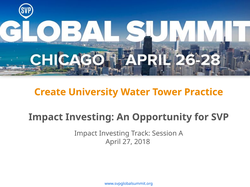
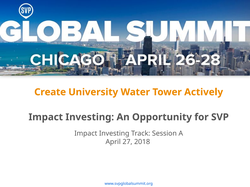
Practice: Practice -> Actively
